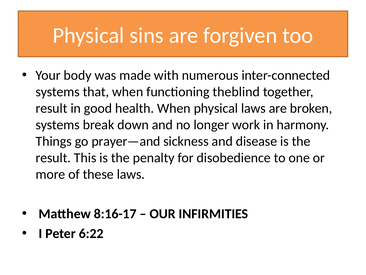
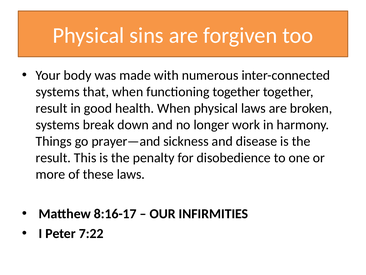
functioning theblind: theblind -> together
6:22: 6:22 -> 7:22
